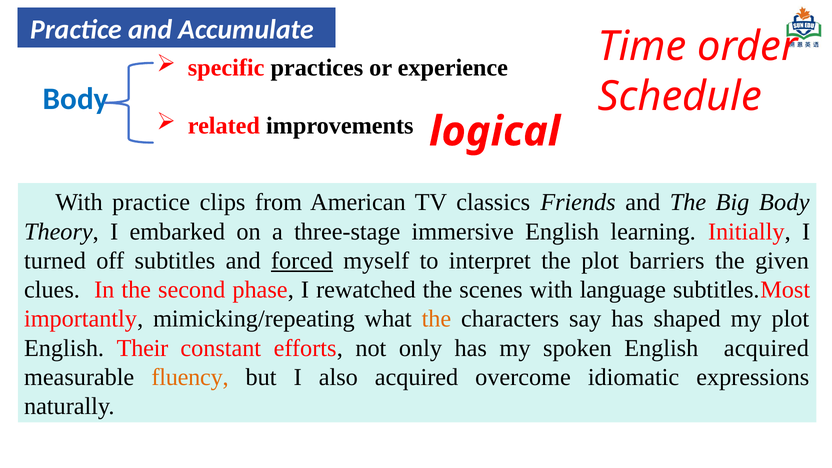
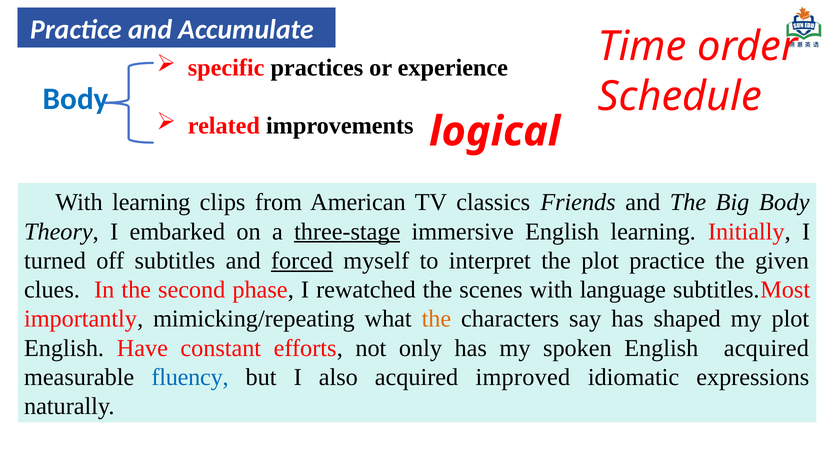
With practice: practice -> learning
three-stage underline: none -> present
plot barriers: barriers -> practice
Their: Their -> Have
fluency colour: orange -> blue
overcome: overcome -> improved
